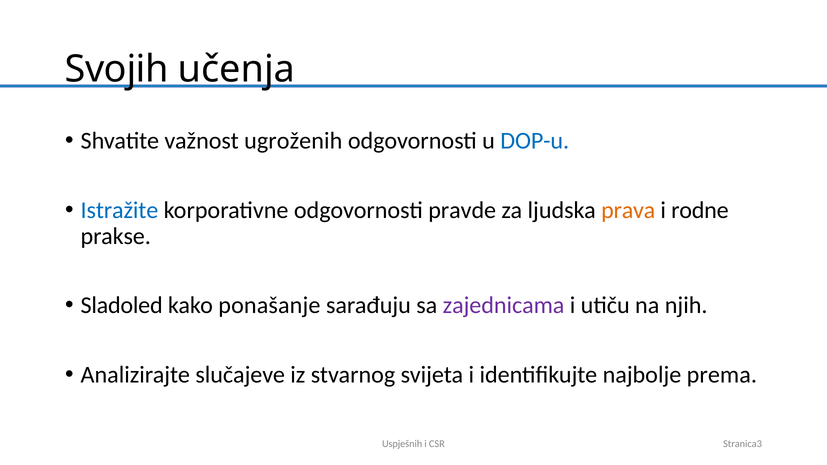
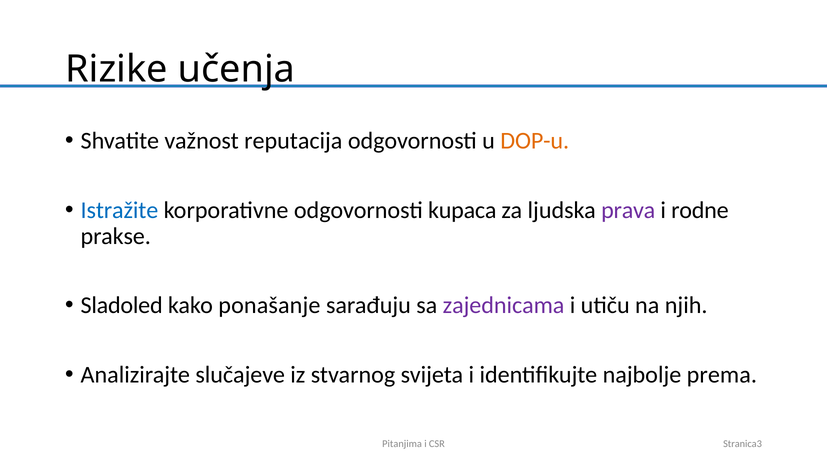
Svojih: Svojih -> Rizike
ugroženih: ugroženih -> reputacija
DOP-u colour: blue -> orange
pravde: pravde -> kupaca
prava colour: orange -> purple
Uspješnih: Uspješnih -> Pitanjima
